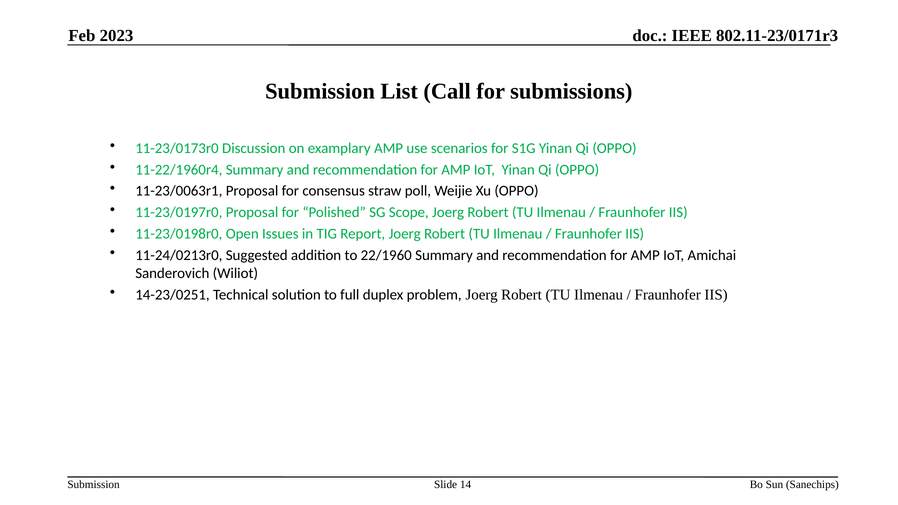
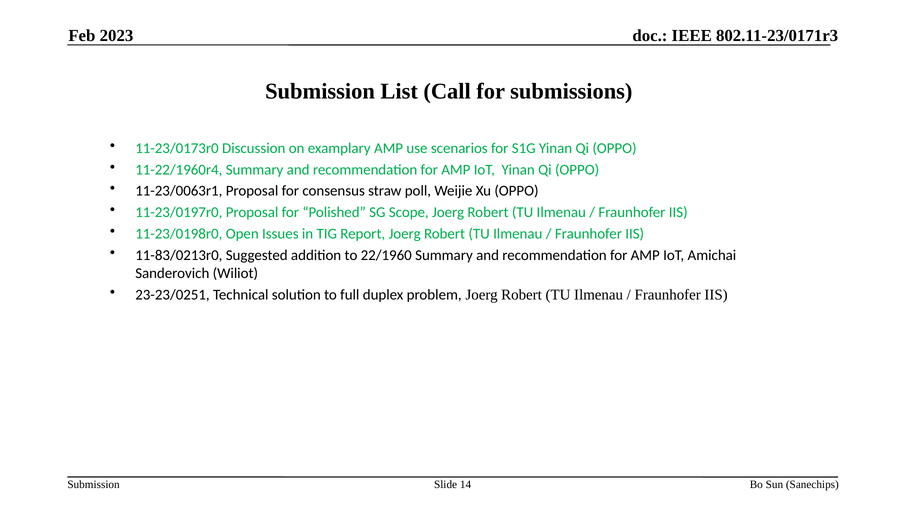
11-24/0213r0: 11-24/0213r0 -> 11-83/0213r0
14-23/0251: 14-23/0251 -> 23-23/0251
